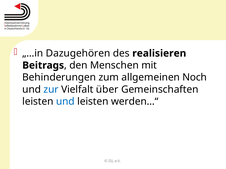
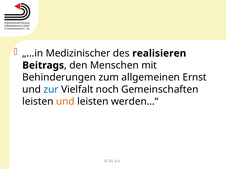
Dazugehören: Dazugehören -> Medizinischer
Noch: Noch -> Ernst
über: über -> noch
und at (65, 102) colour: blue -> orange
